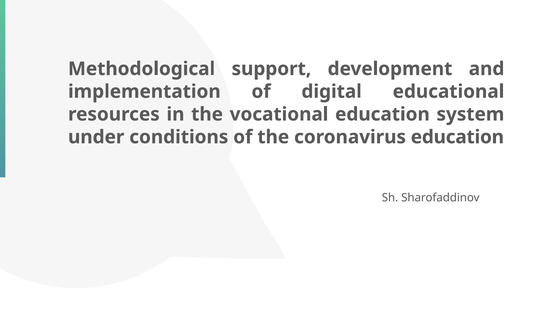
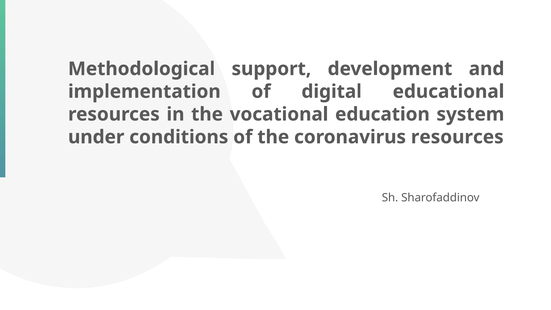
coronavirus education: education -> resources
